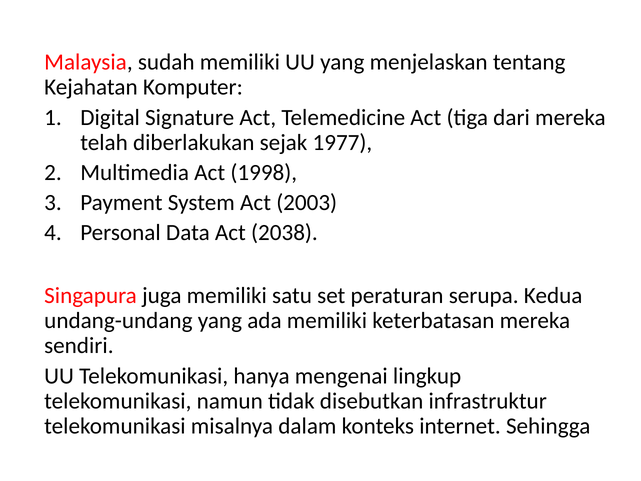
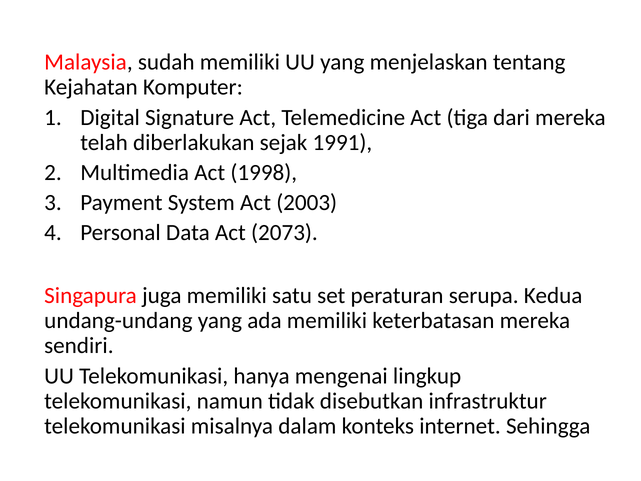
1977: 1977 -> 1991
2038: 2038 -> 2073
